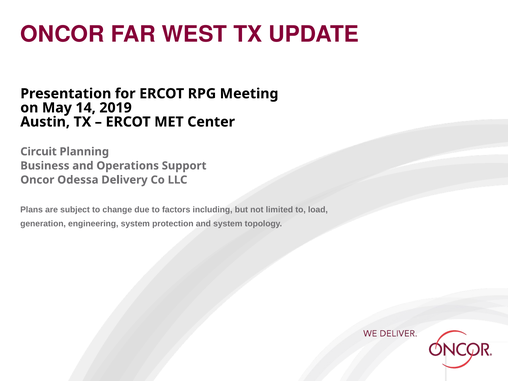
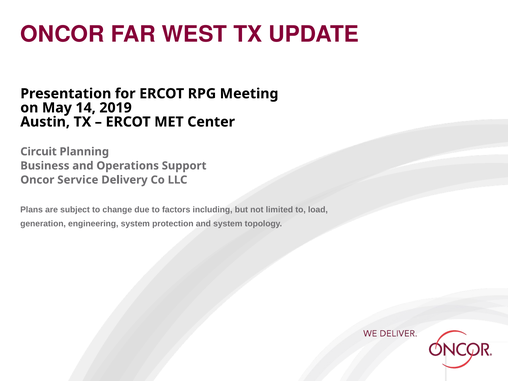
Odessa: Odessa -> Service
